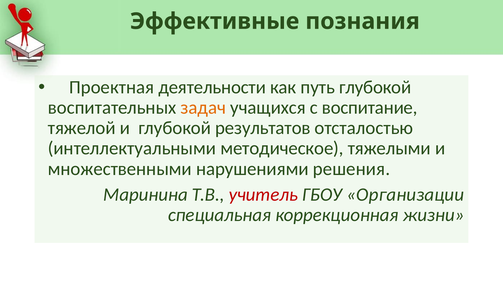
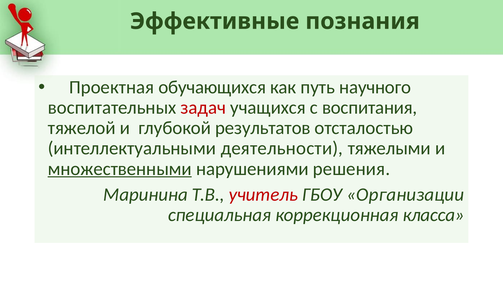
деятельности: деятельности -> обучающихся
путь глубокой: глубокой -> научного
задач colour: orange -> red
воспитание: воспитание -> воспитания
методическое: методическое -> деятельности
множественными underline: none -> present
жизни: жизни -> класса
